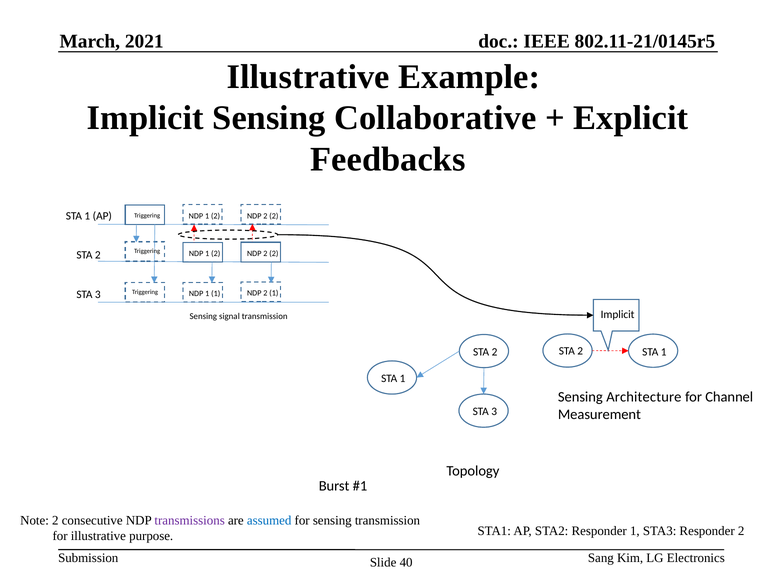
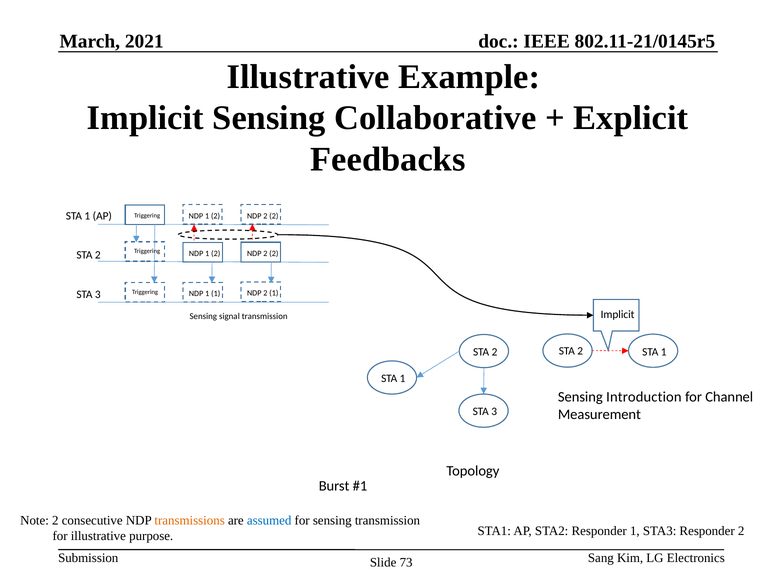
Architecture: Architecture -> Introduction
transmissions colour: purple -> orange
40: 40 -> 73
